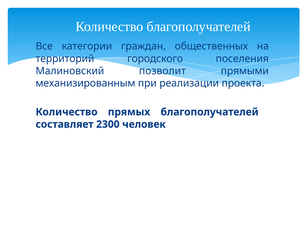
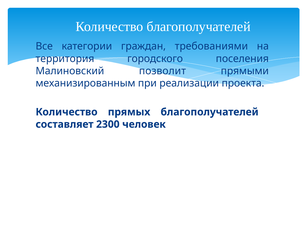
общественных: общественных -> требованиями
территорий: территорий -> территория
